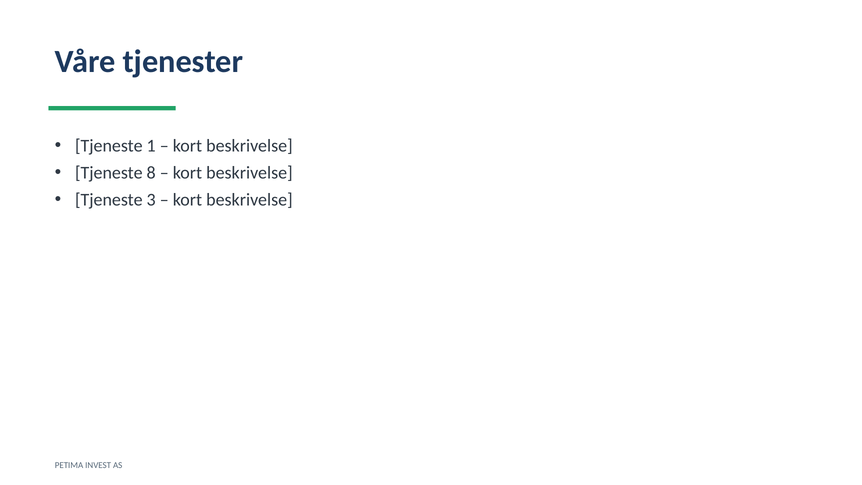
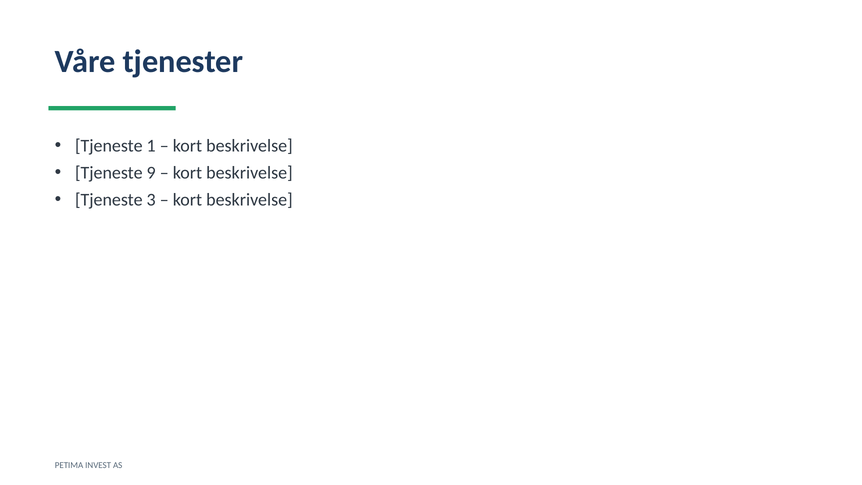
8: 8 -> 9
